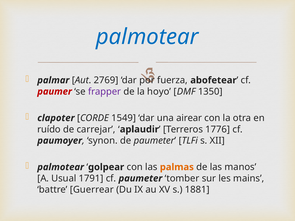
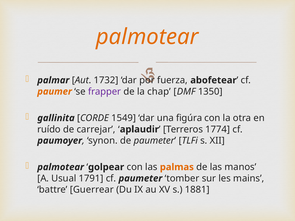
palmotear at (147, 37) colour: blue -> orange
2769: 2769 -> 1732
paumer colour: red -> orange
hoyo: hoyo -> chap
clapoter: clapoter -> gallinita
airear: airear -> figúra
1776: 1776 -> 1774
